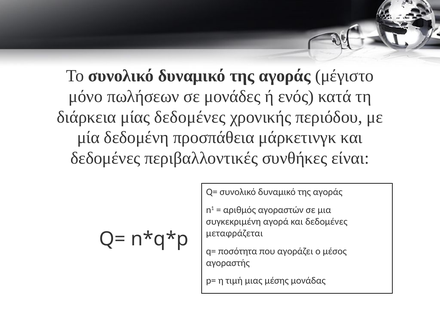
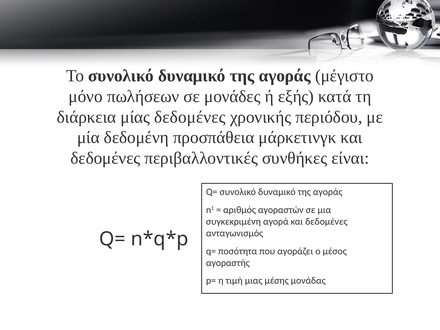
ενός: ενός -> εξής
μεταφράζεται: μεταφράζεται -> ανταγωνισμός
